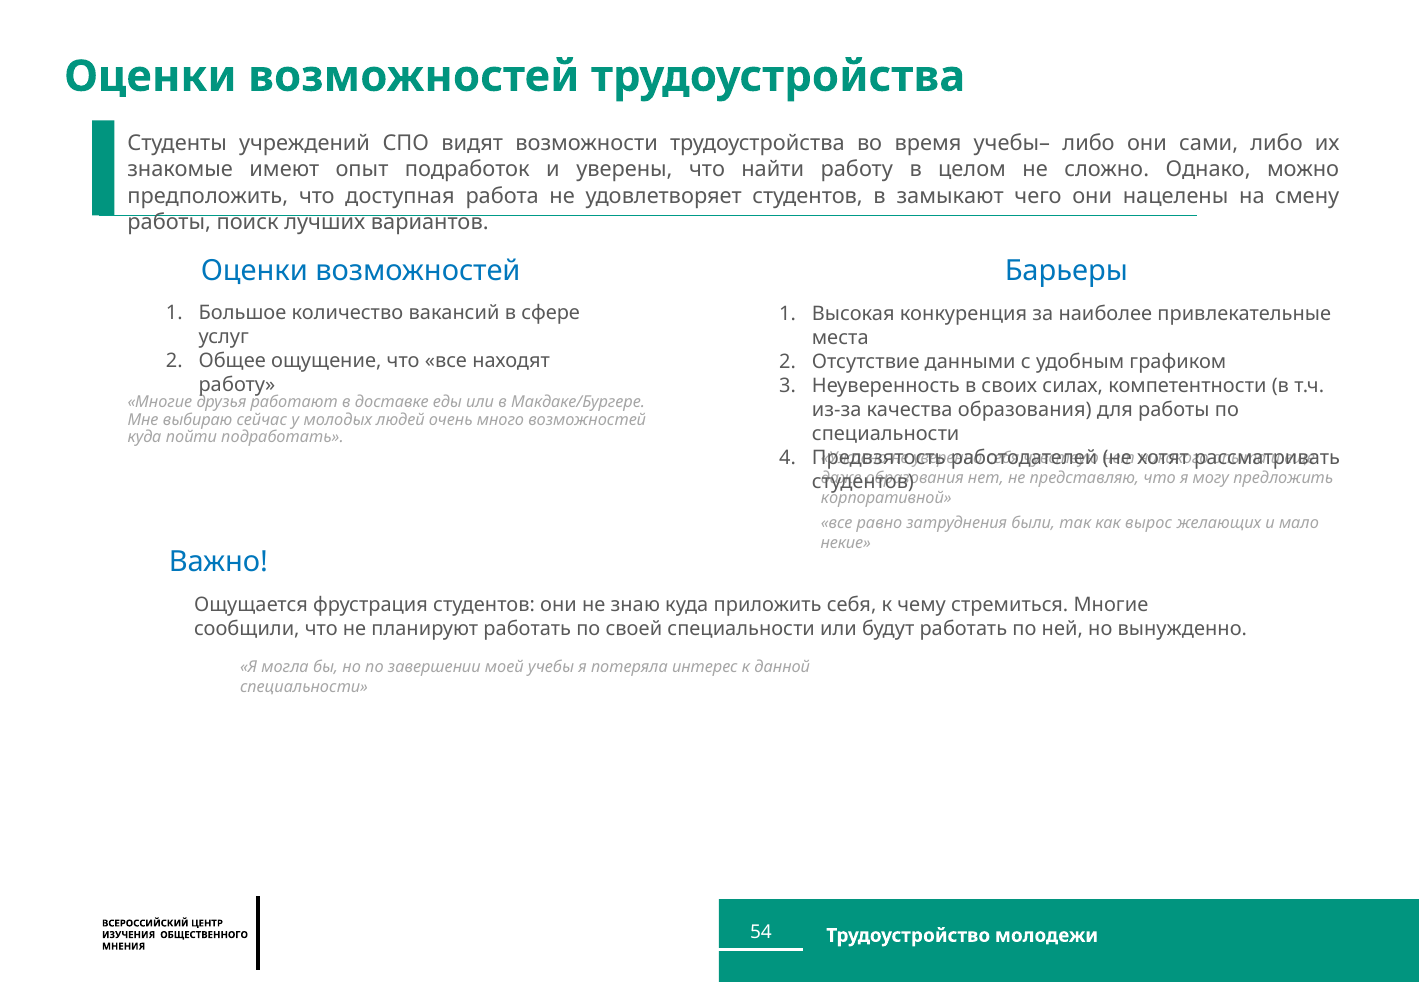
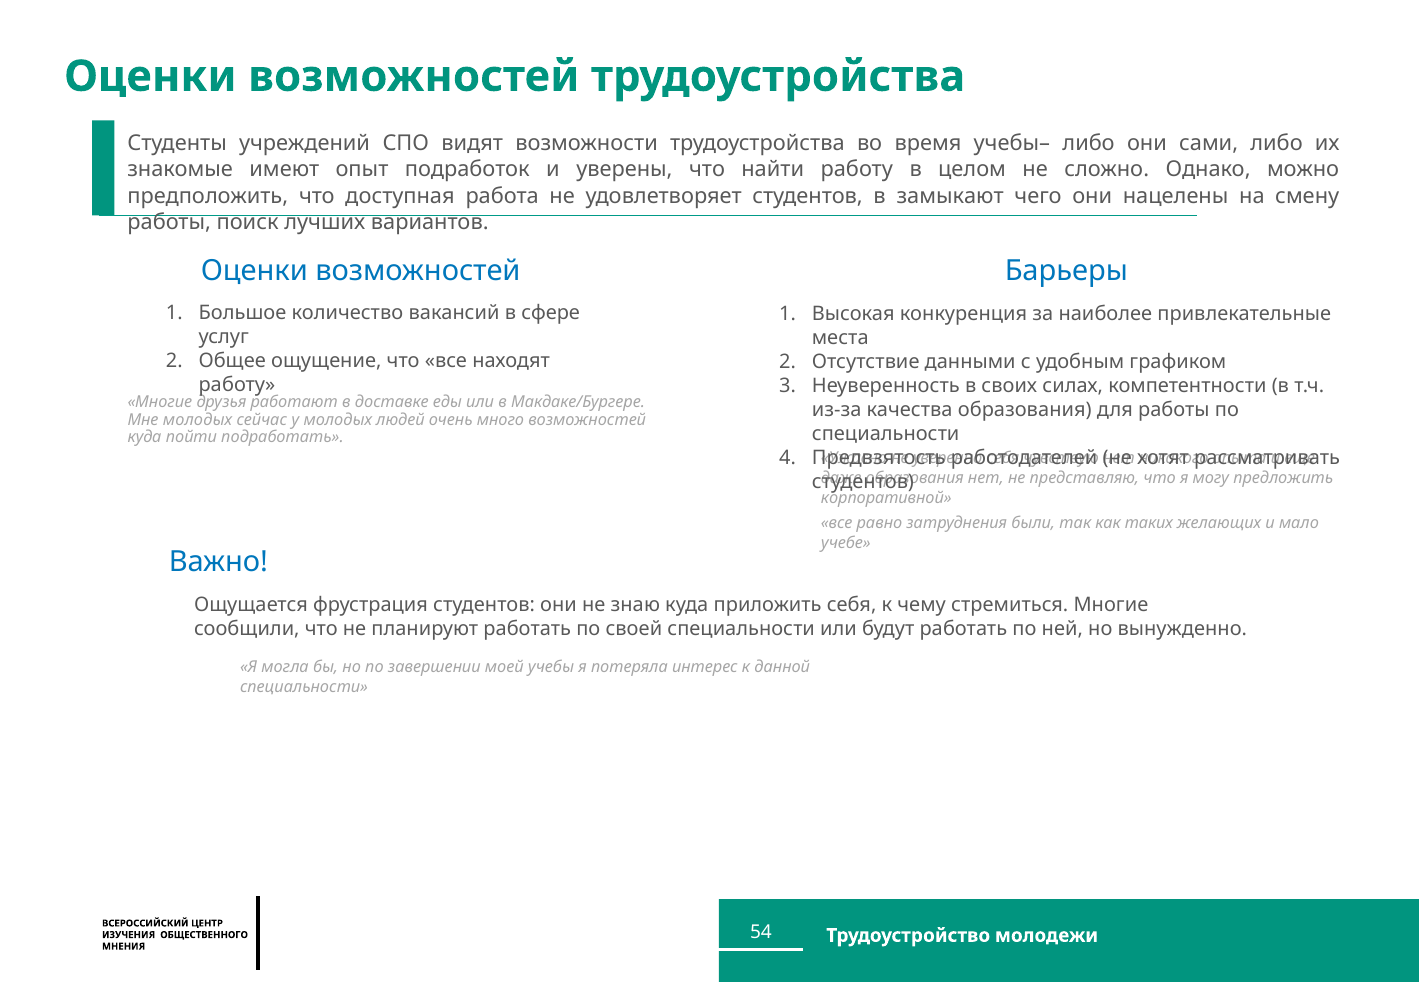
Мне выбираю: выбираю -> молодых
вырос: вырос -> таких
некие: некие -> учебе
